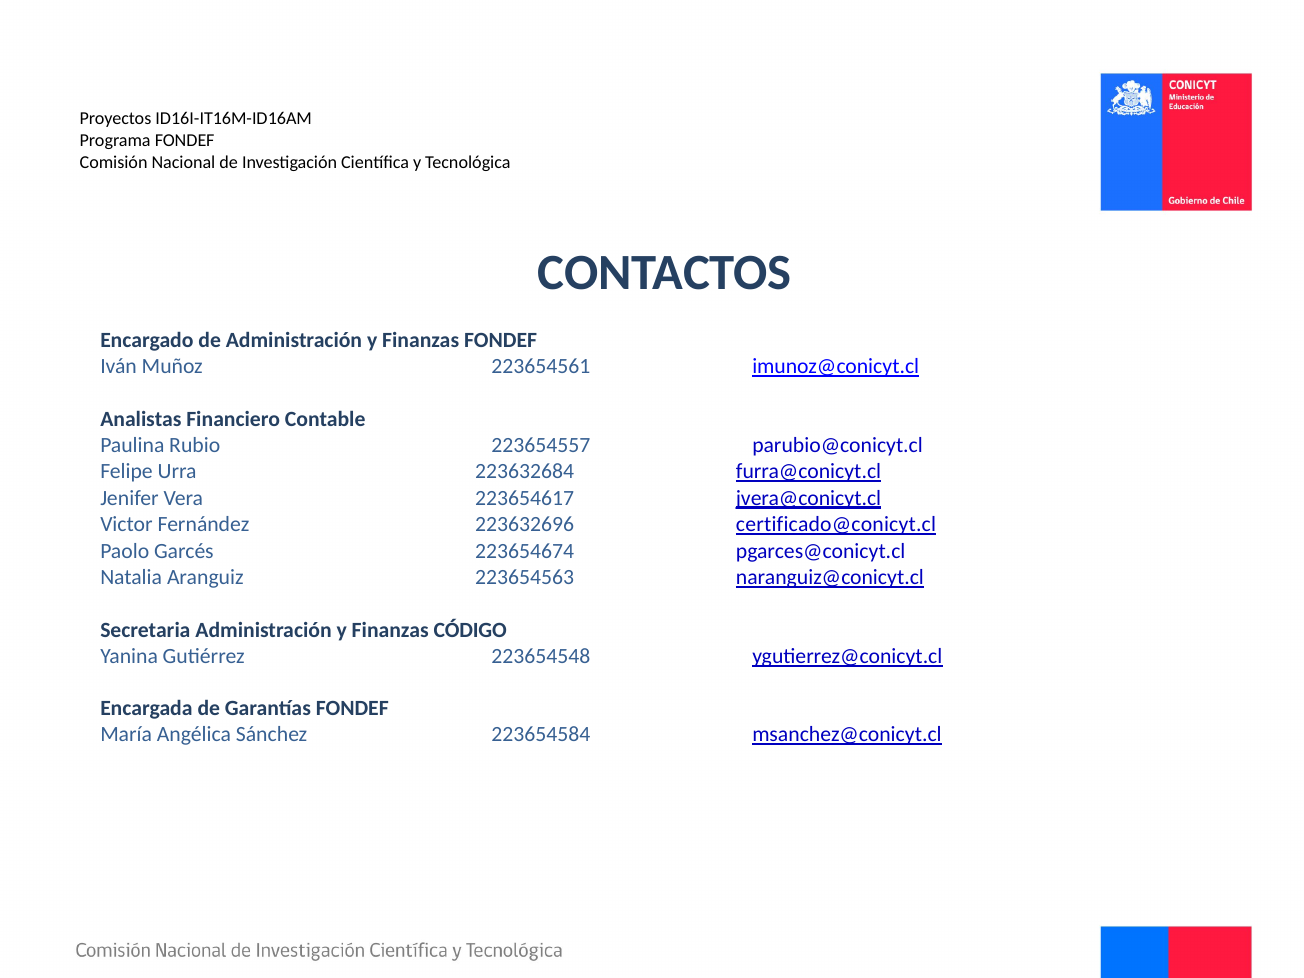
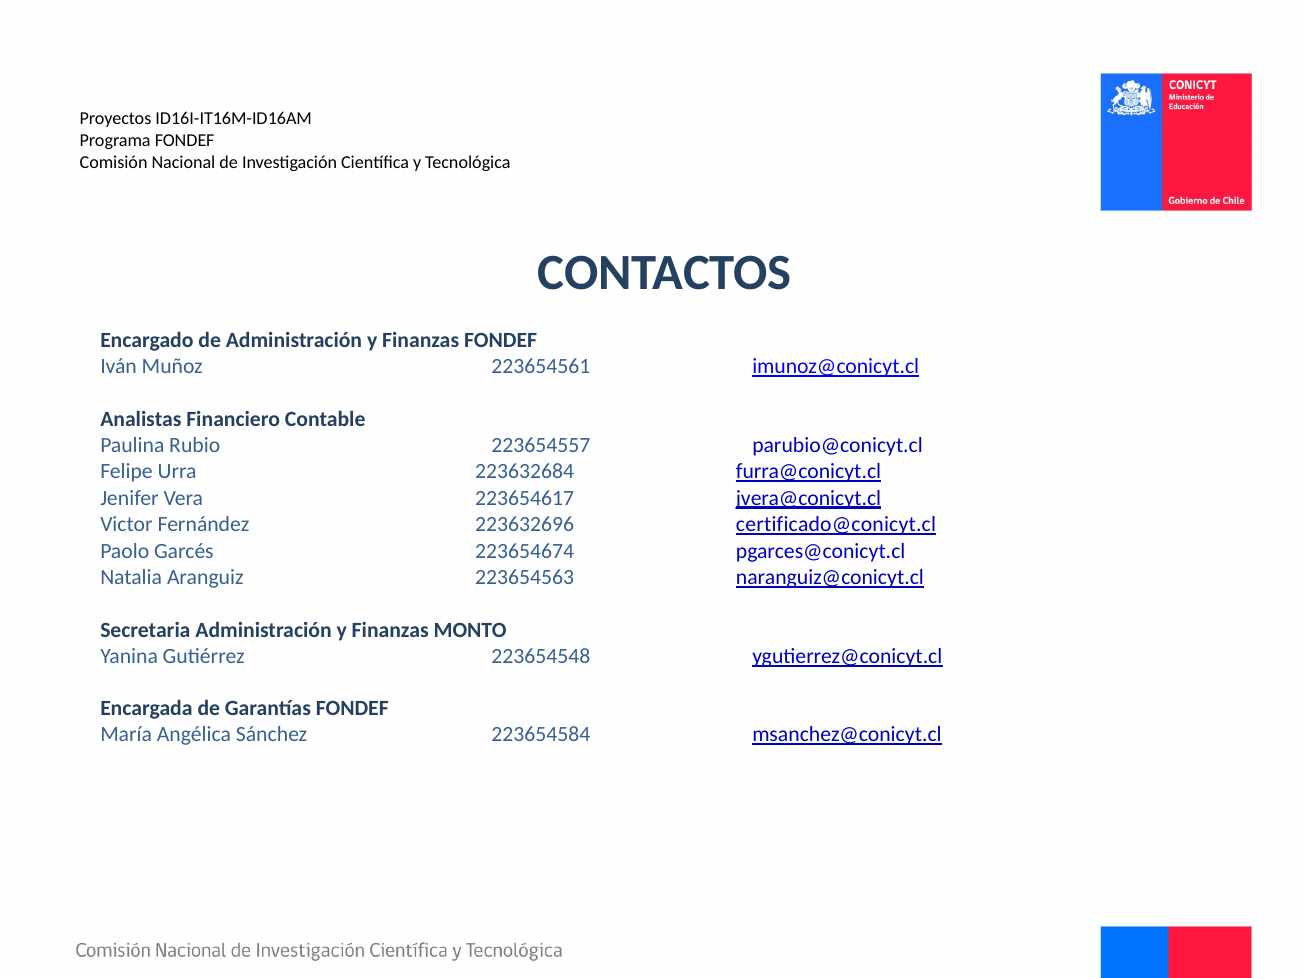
CÓDIGO: CÓDIGO -> MONTO
